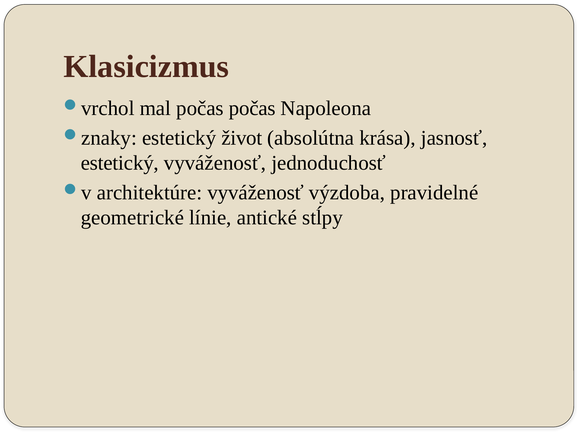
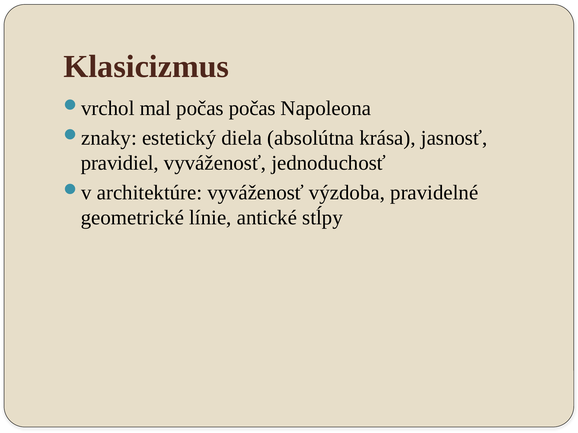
život: život -> diela
estetický at (120, 163): estetický -> pravidiel
